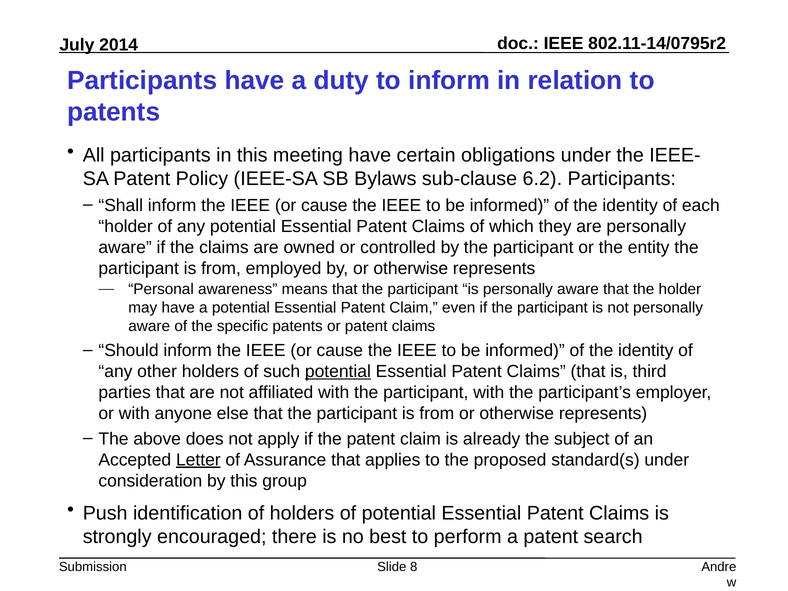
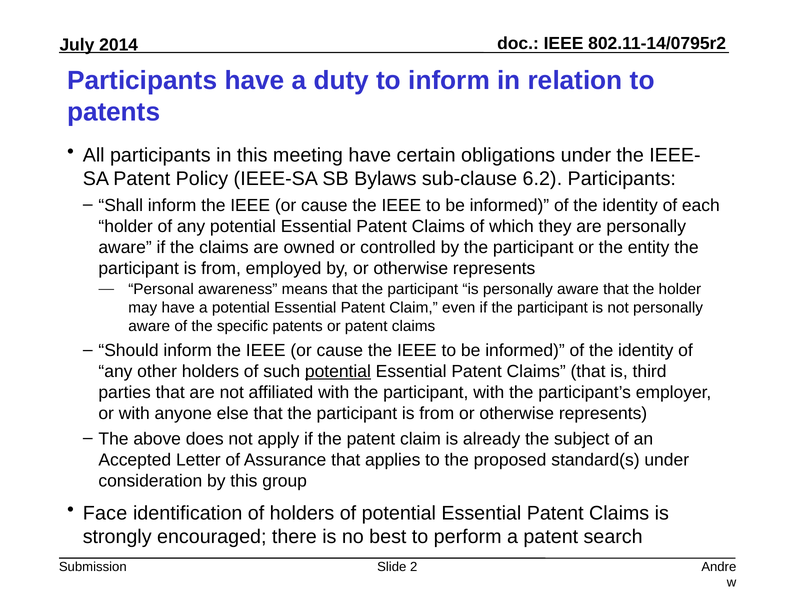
Letter underline: present -> none
Push: Push -> Face
8: 8 -> 2
